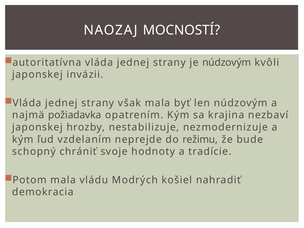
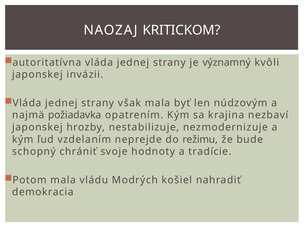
MOCNOSTÍ: MOCNOSTÍ -> KRITICKOM
je núdzovým: núdzovým -> významný
